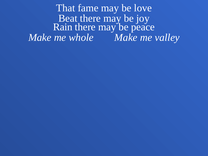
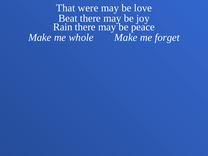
fame: fame -> were
valley: valley -> forget
